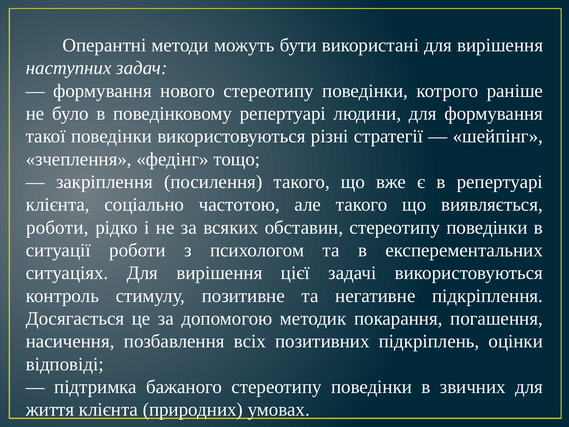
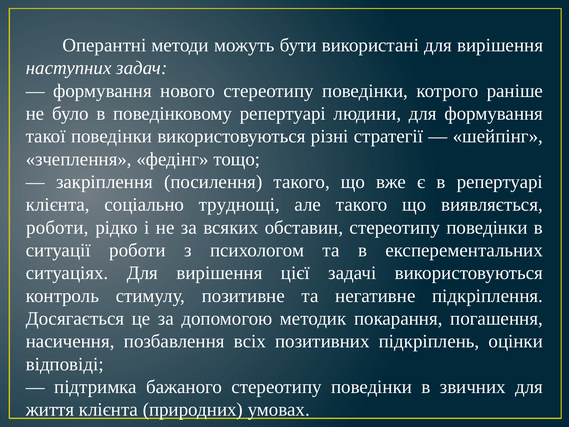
частотою: частотою -> труднощі
